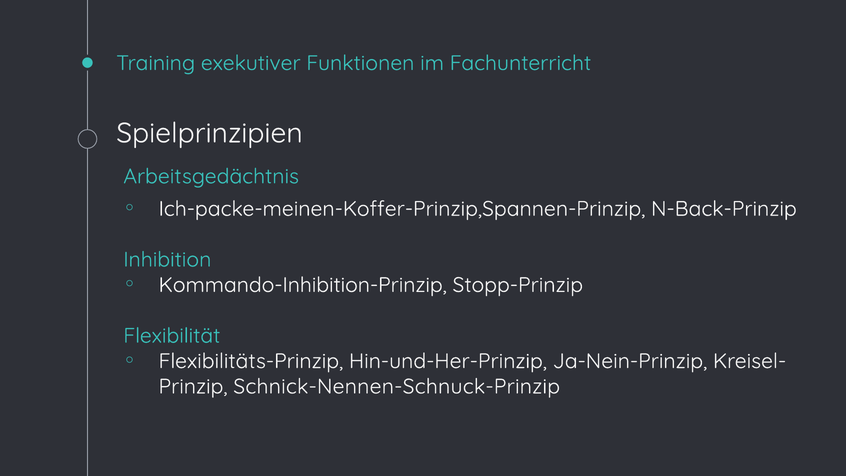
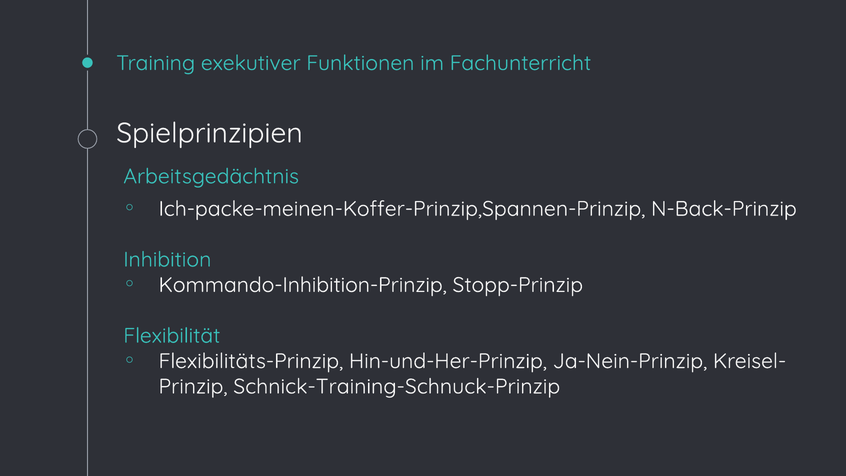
Schnick-Nennen-Schnuck-Prinzip: Schnick-Nennen-Schnuck-Prinzip -> Schnick-Training-Schnuck-Prinzip
